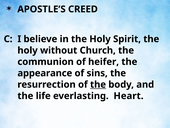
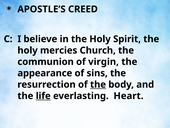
without: without -> mercies
heifer: heifer -> virgin
life underline: none -> present
